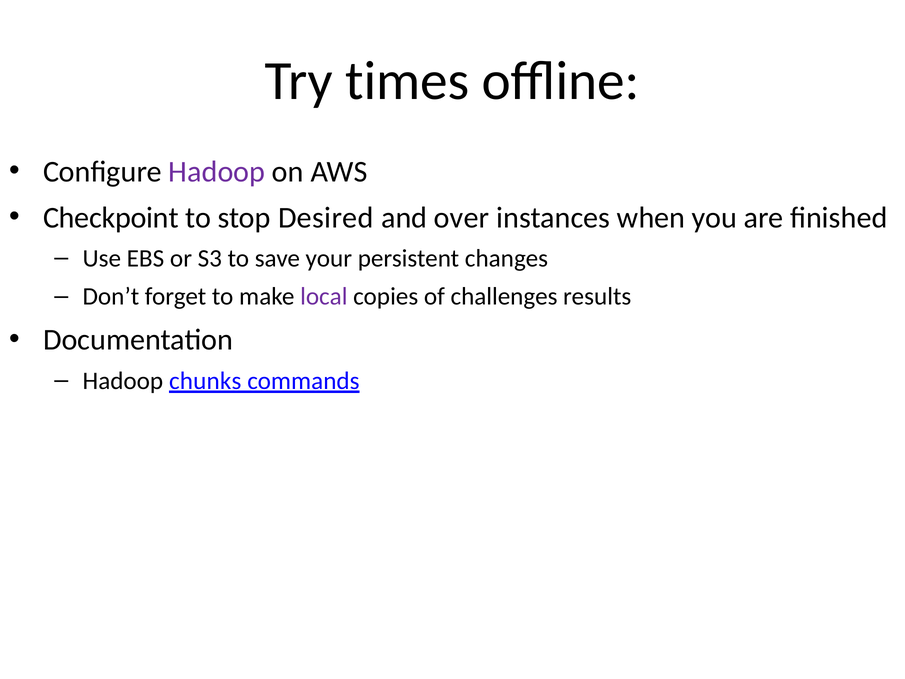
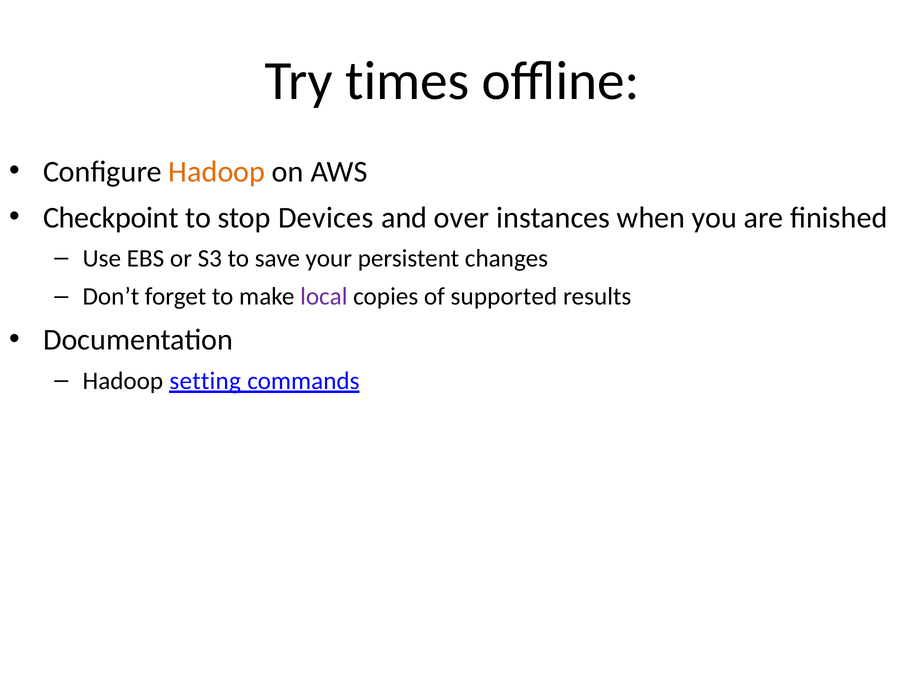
Hadoop at (217, 172) colour: purple -> orange
Desired: Desired -> Devices
challenges: challenges -> supported
chunks: chunks -> setting
